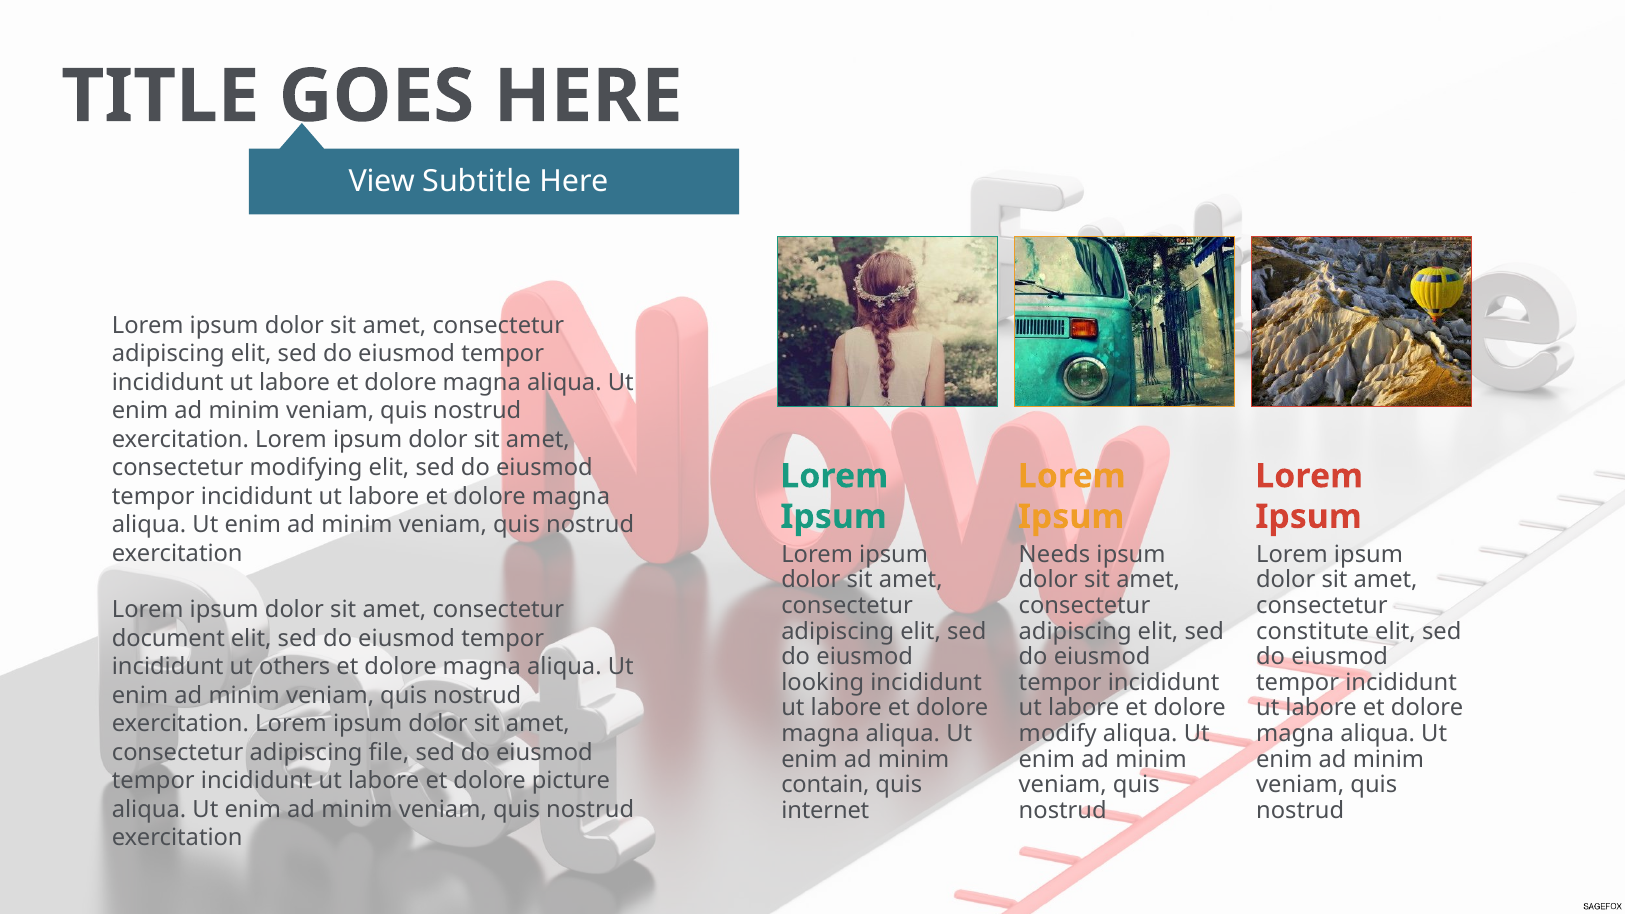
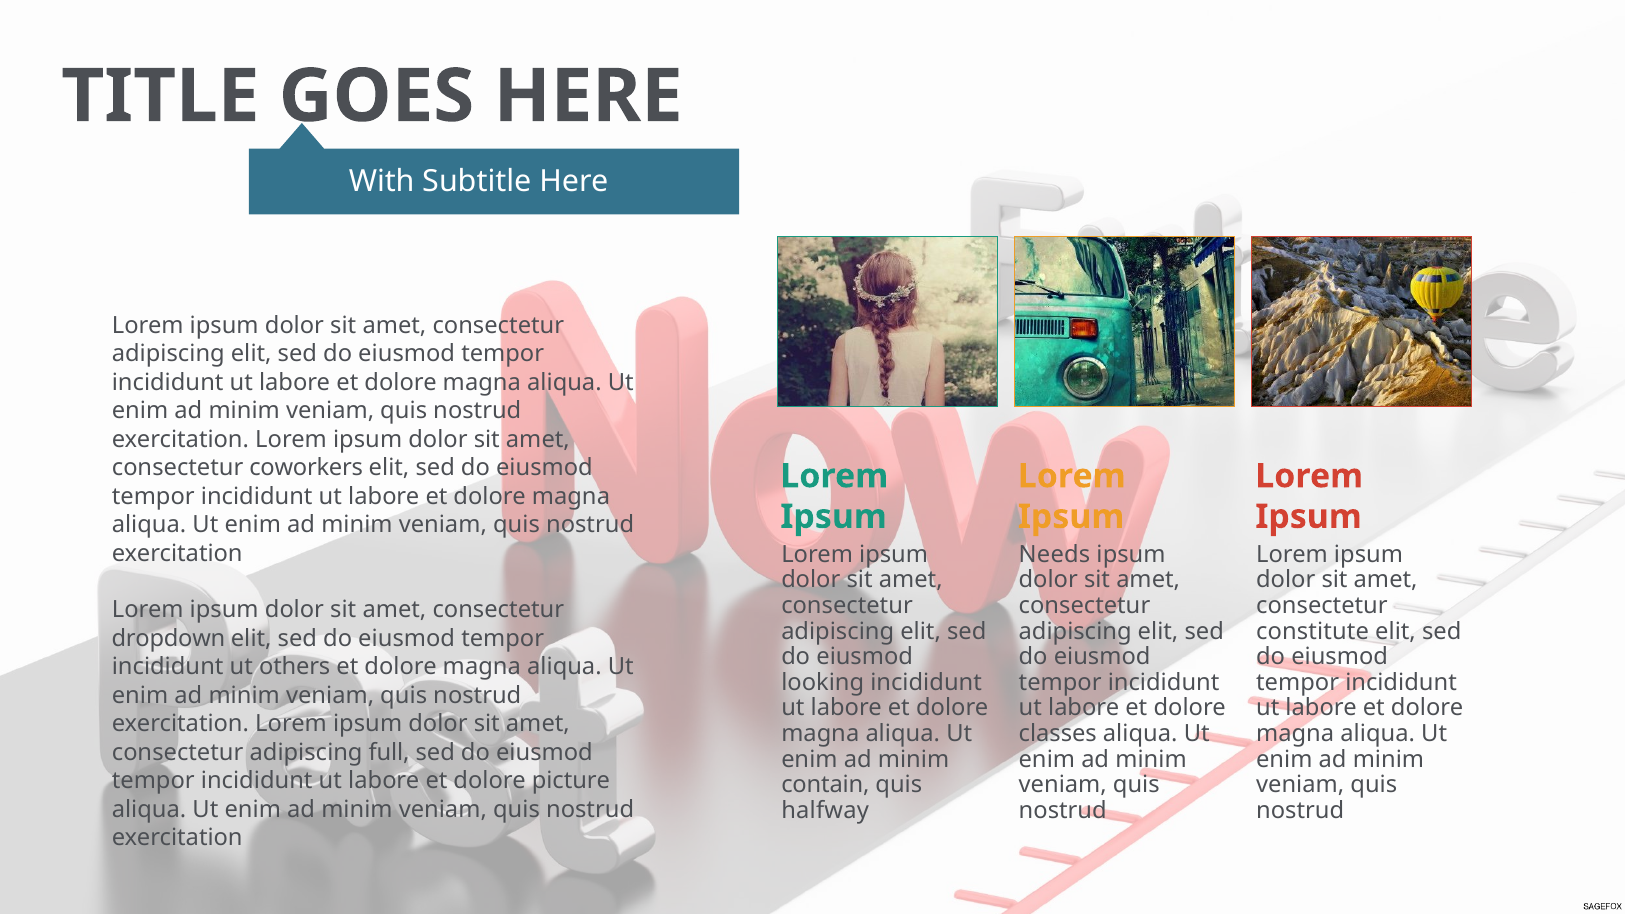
View: View -> With
modifying: modifying -> coworkers
document: document -> dropdown
modify: modify -> classes
file: file -> full
internet: internet -> halfway
